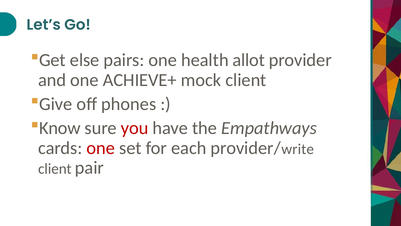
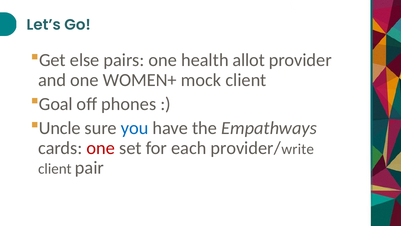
ACHIEVE+: ACHIEVE+ -> WOMEN+
Give: Give -> Goal
Know: Know -> Uncle
you colour: red -> blue
